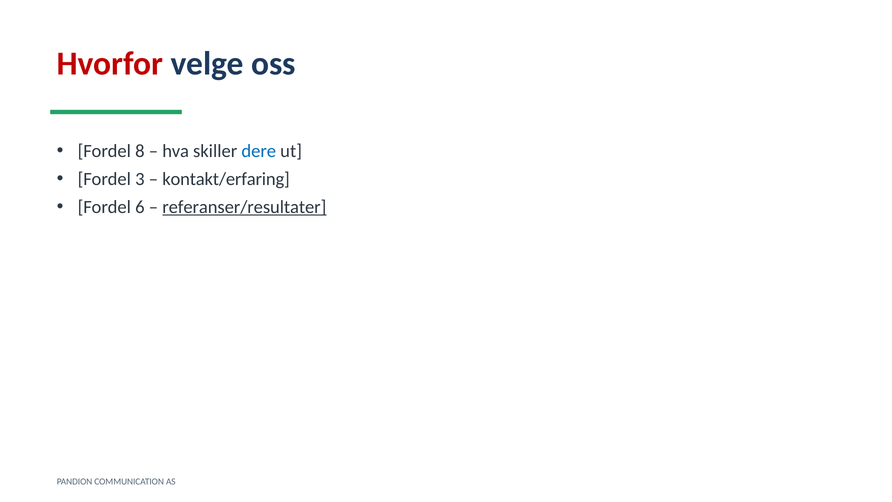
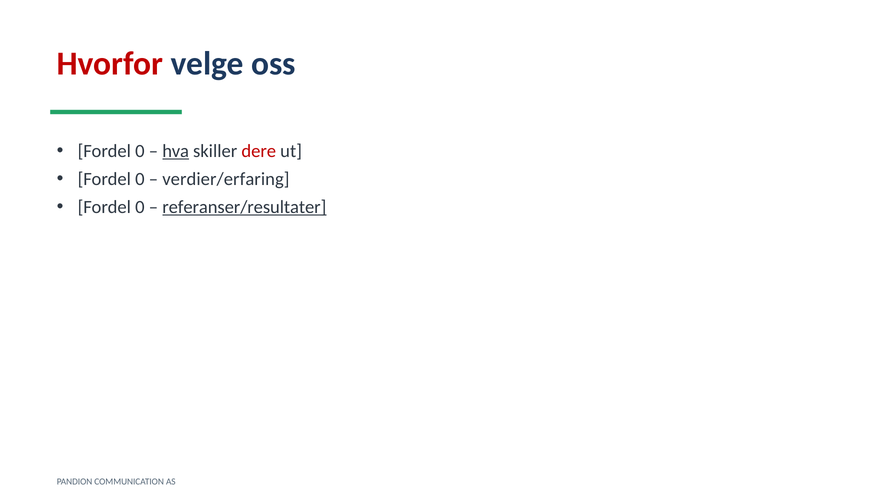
8 at (140, 151): 8 -> 0
hva underline: none -> present
dere colour: blue -> red
3 at (140, 179): 3 -> 0
kontakt/erfaring: kontakt/erfaring -> verdier/erfaring
6 at (140, 207): 6 -> 0
